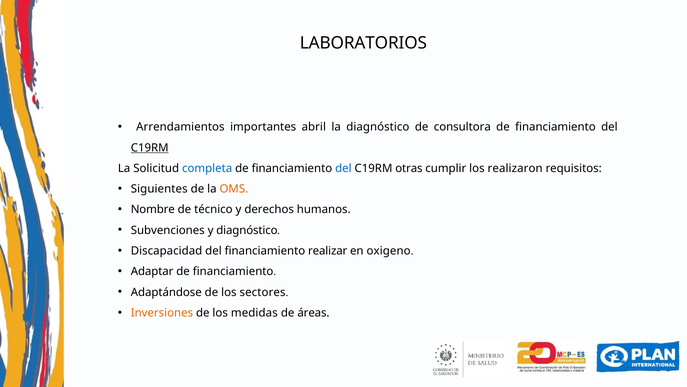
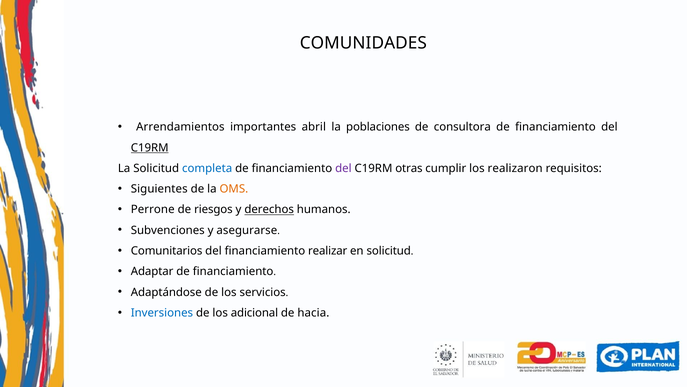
LABORATORIOS: LABORATORIOS -> COMUNIDADES
la diagnóstico: diagnóstico -> poblaciones
del at (343, 168) colour: blue -> purple
Nombre: Nombre -> Perrone
técnico: técnico -> riesgos
derechos underline: none -> present
y diagnóstico: diagnóstico -> asegurarse
Discapacidad: Discapacidad -> Comunitarios
en oxigeno: oxigeno -> solicitud
sectores: sectores -> servicios
Inversiones colour: orange -> blue
medidas: medidas -> adicional
áreas: áreas -> hacia
